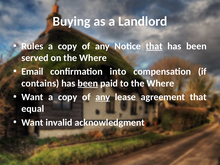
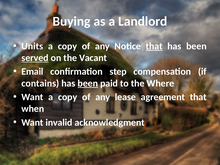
Rules: Rules -> Units
served underline: none -> present
on the Where: Where -> Vacant
into: into -> step
any at (103, 97) underline: present -> none
equal: equal -> when
